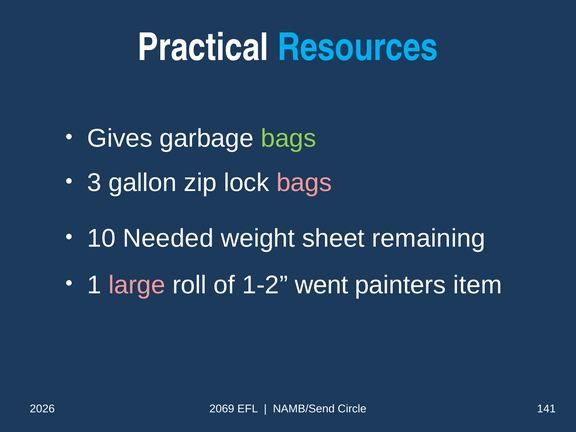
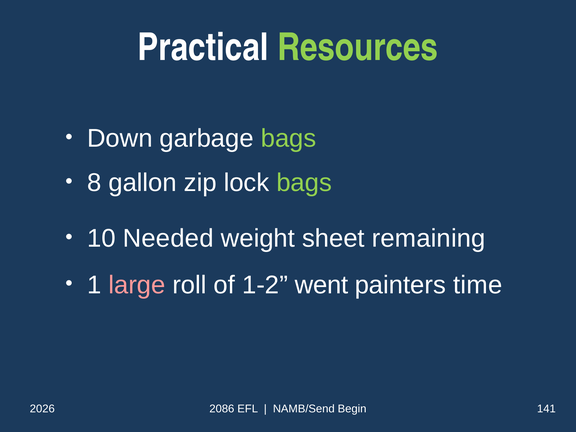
Resources colour: light blue -> light green
Gives: Gives -> Down
3: 3 -> 8
bags at (304, 183) colour: pink -> light green
item: item -> time
2069: 2069 -> 2086
Circle: Circle -> Begin
